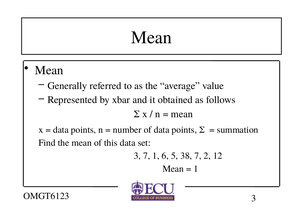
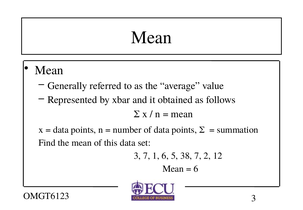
1 at (196, 169): 1 -> 6
